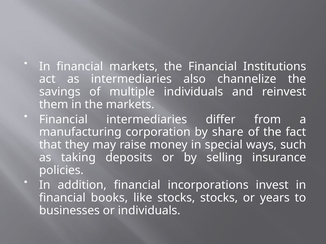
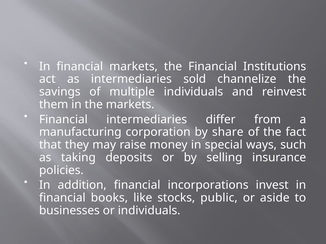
also: also -> sold
stocks stocks: stocks -> public
years: years -> aside
